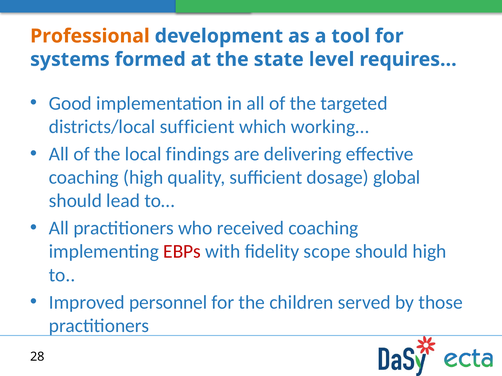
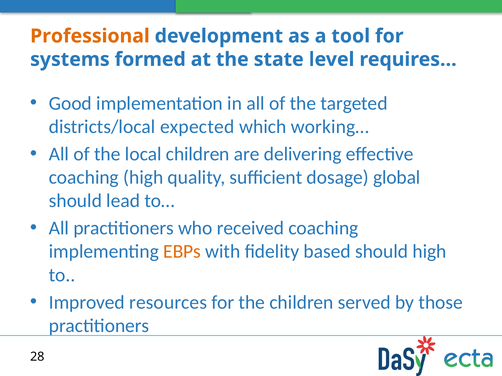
districts/local sufficient: sufficient -> expected
local findings: findings -> children
EBPs colour: red -> orange
scope: scope -> based
personnel: personnel -> resources
